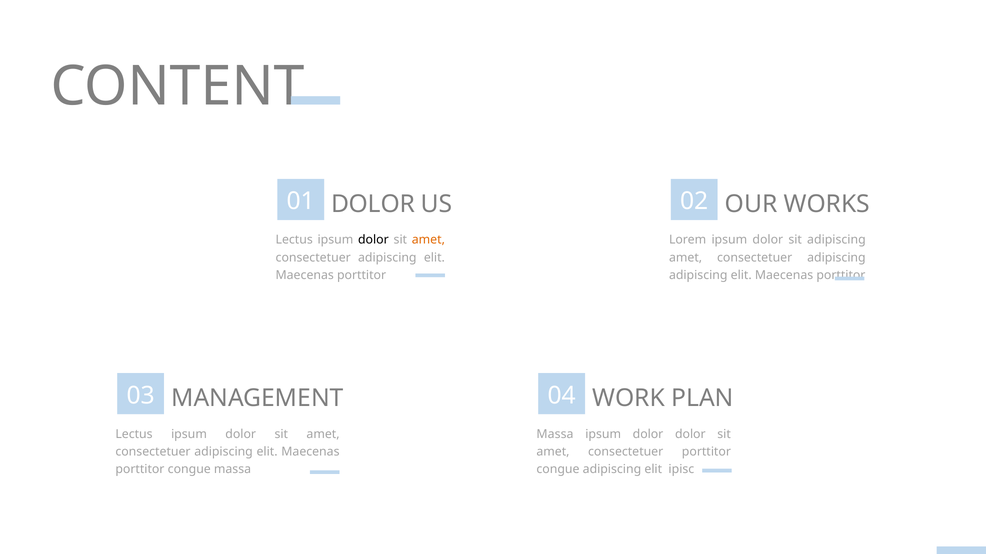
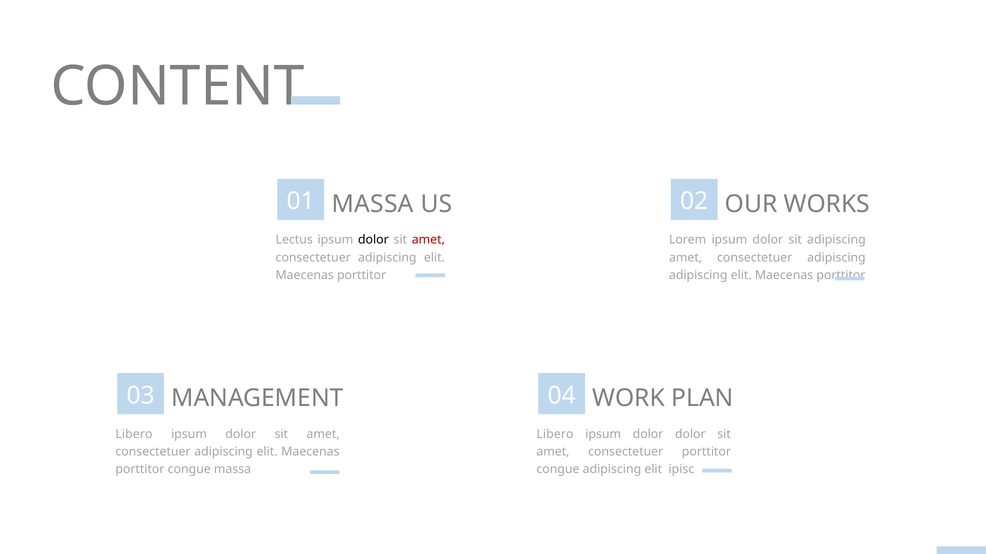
01 DOLOR: DOLOR -> MASSA
amet at (428, 240) colour: orange -> red
Lectus at (134, 434): Lectus -> Libero
Massa at (555, 434): Massa -> Libero
